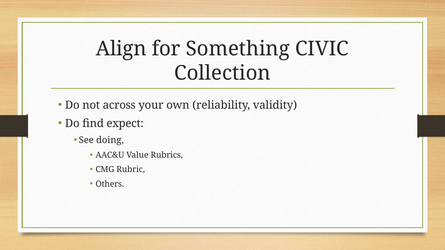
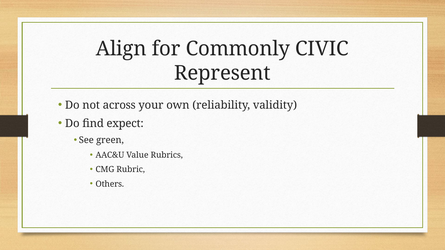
Something: Something -> Commonly
Collection: Collection -> Represent
doing: doing -> green
